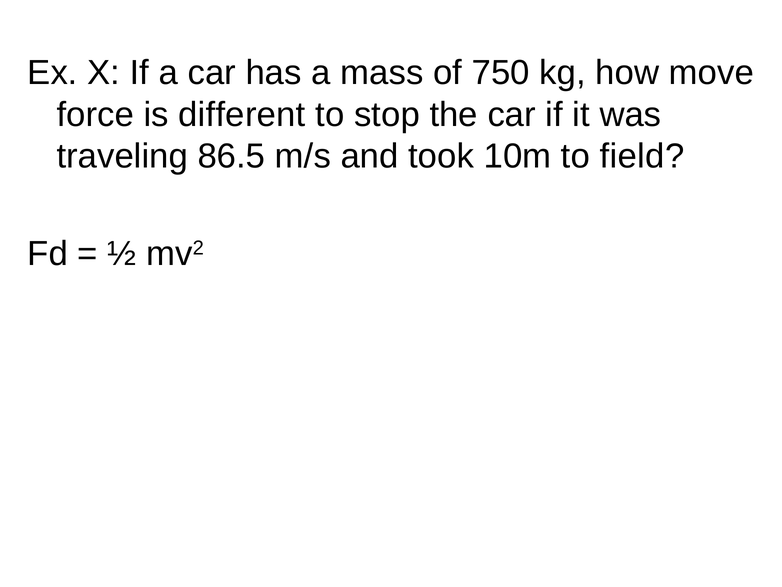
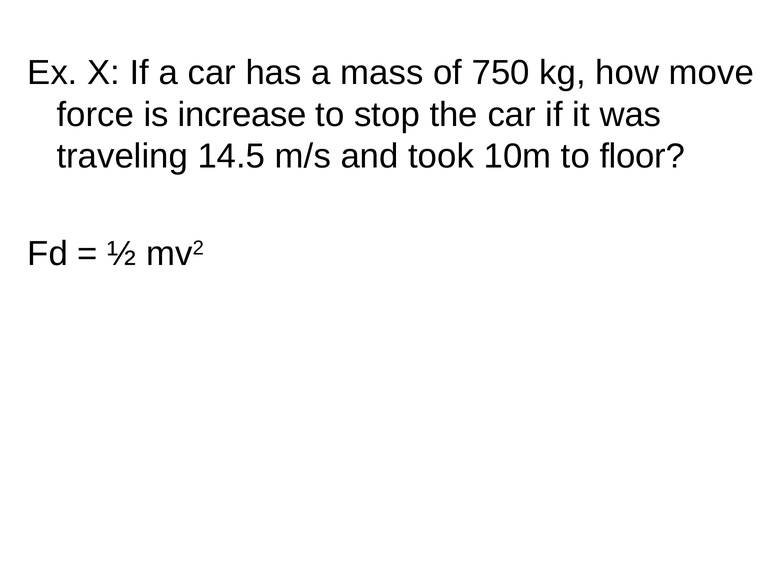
different: different -> increase
86.5: 86.5 -> 14.5
field: field -> floor
